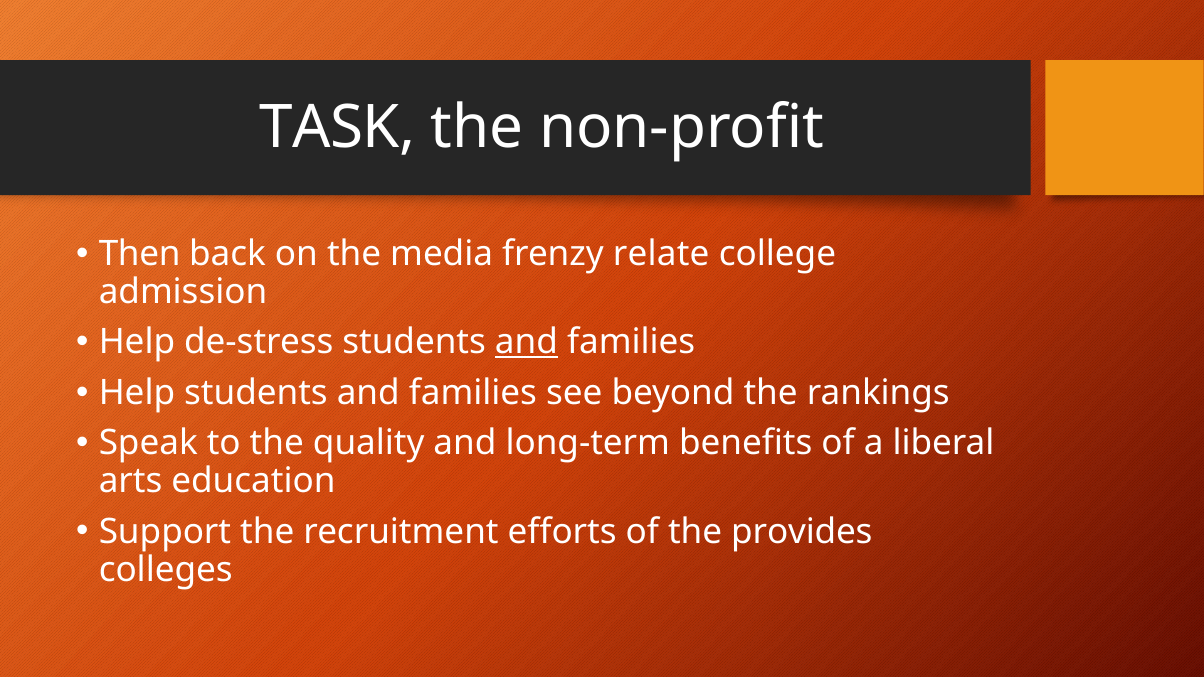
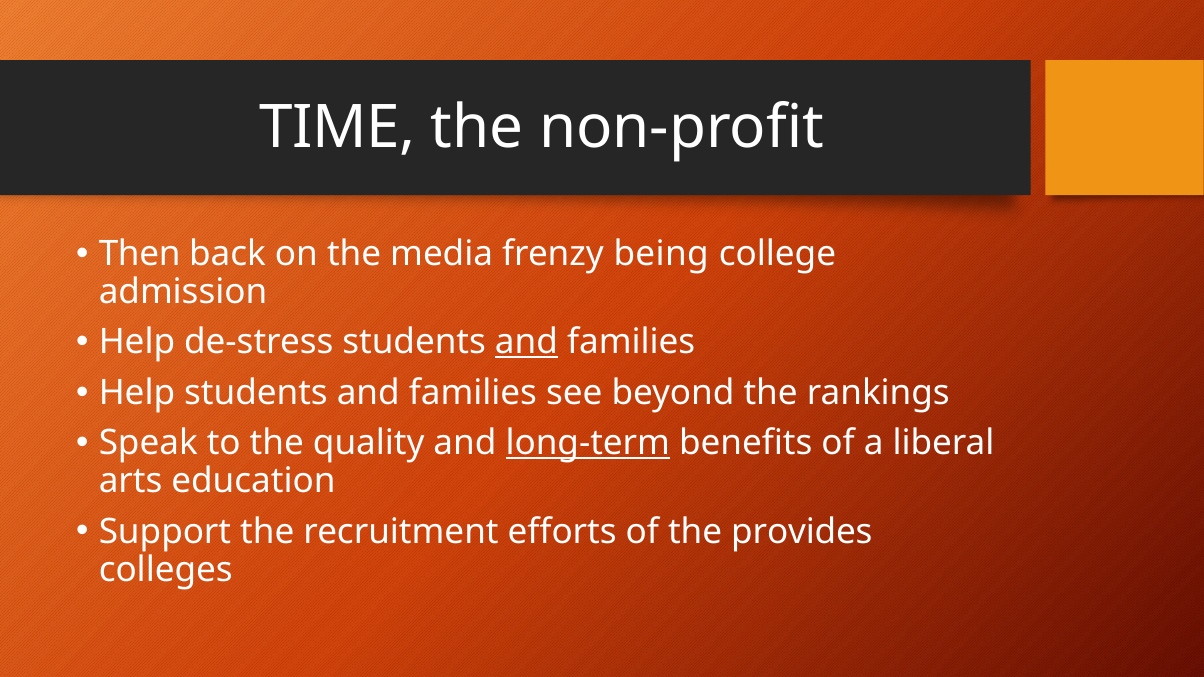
TASK: TASK -> TIME
relate: relate -> being
long-term underline: none -> present
